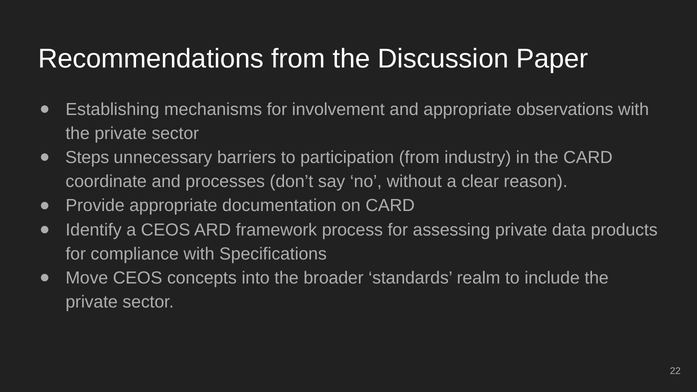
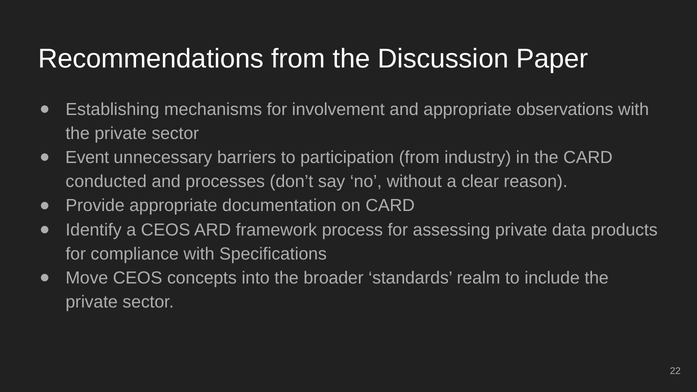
Steps: Steps -> Event
coordinate: coordinate -> conducted
